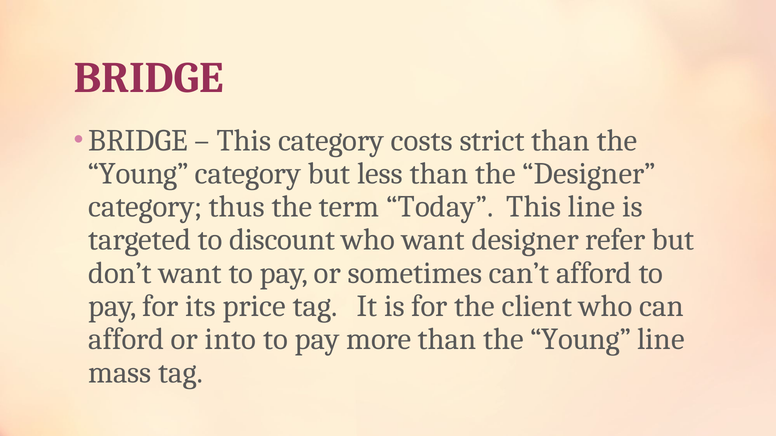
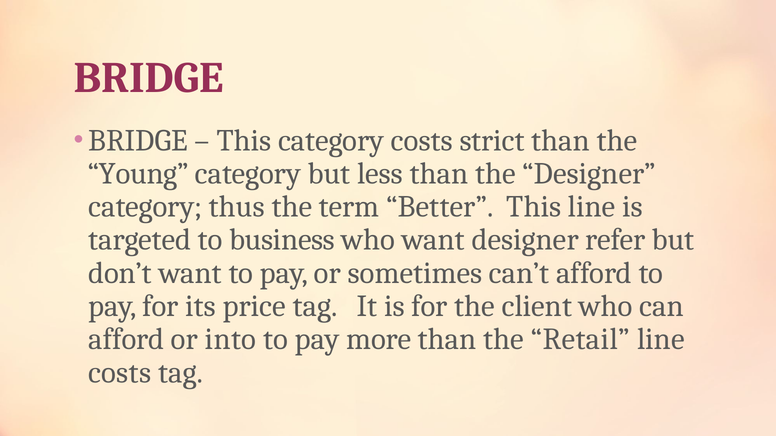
Today: Today -> Better
discount: discount -> business
more than the Young: Young -> Retail
mass at (120, 373): mass -> costs
